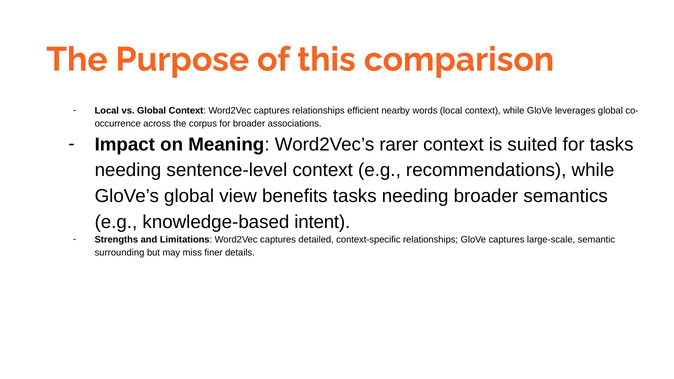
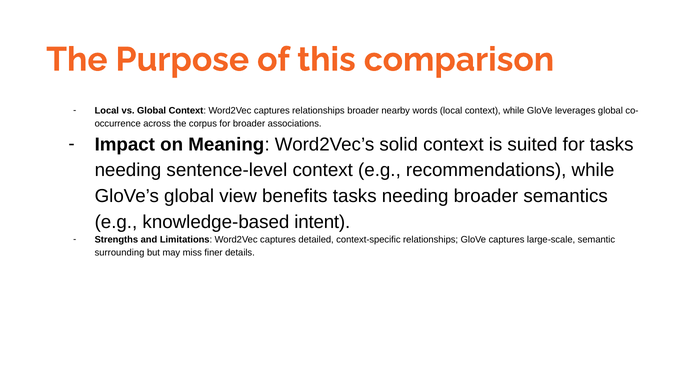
relationships efficient: efficient -> broader
rarer: rarer -> solid
